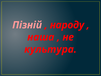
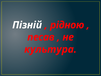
Пізній colour: pink -> white
народу: народу -> рідною
наша: наша -> песав
